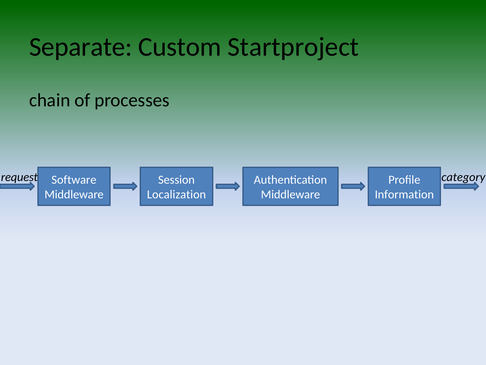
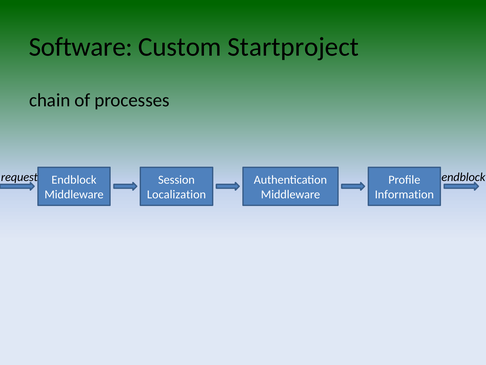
Separate: Separate -> Software
request category: category -> endblock
Software at (74, 180): Software -> Endblock
